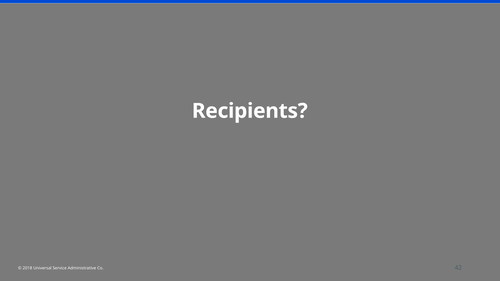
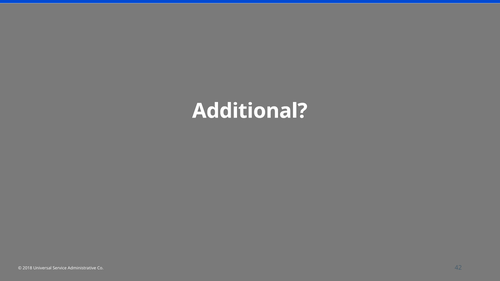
Recipients: Recipients -> Additional
